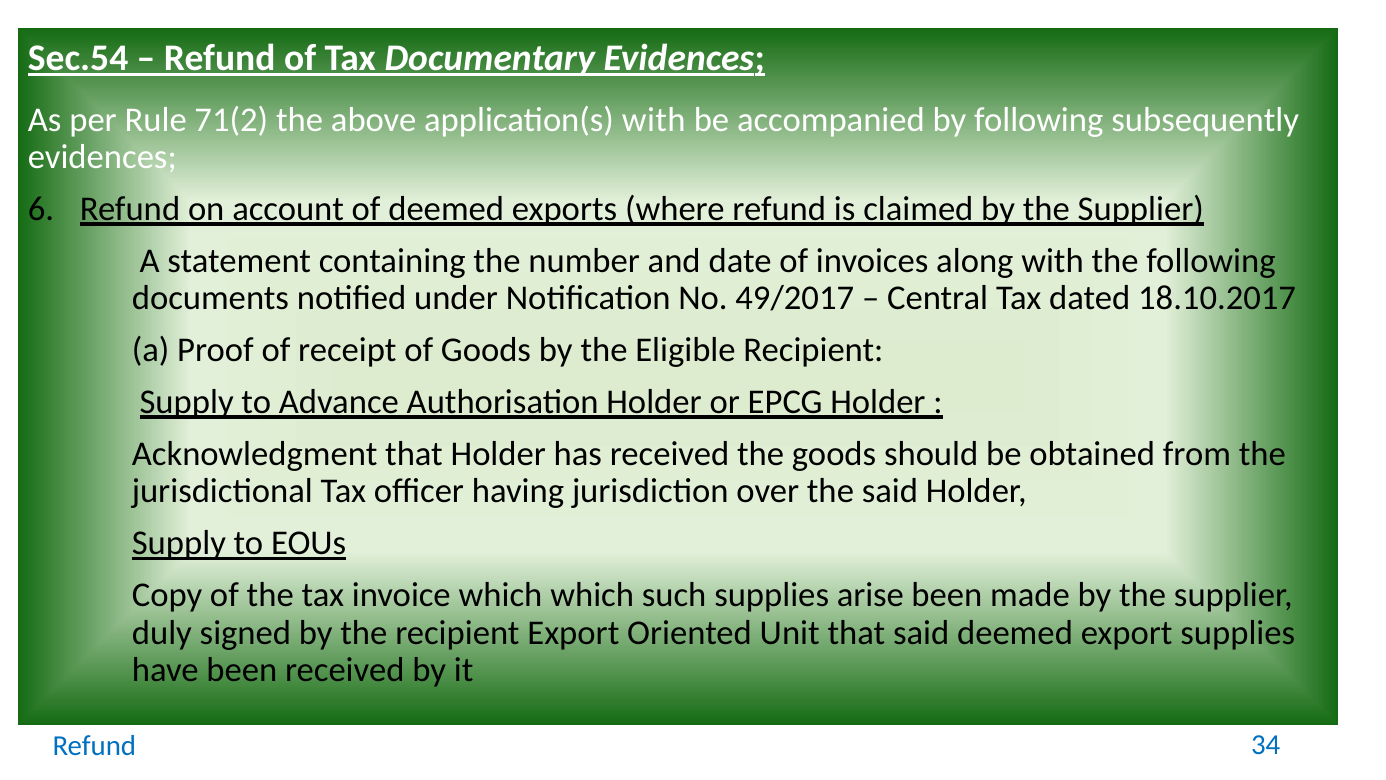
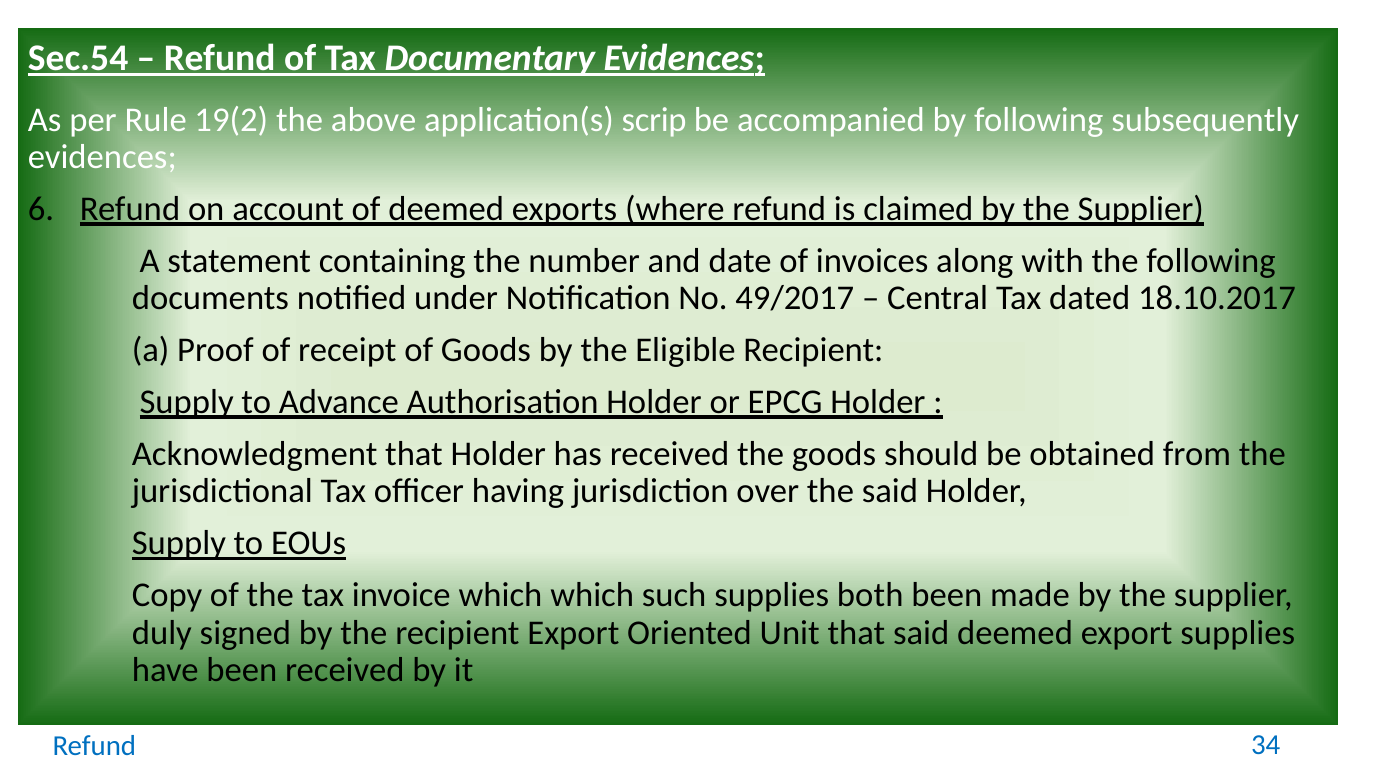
71(2: 71(2 -> 19(2
application(s with: with -> scrip
arise: arise -> both
